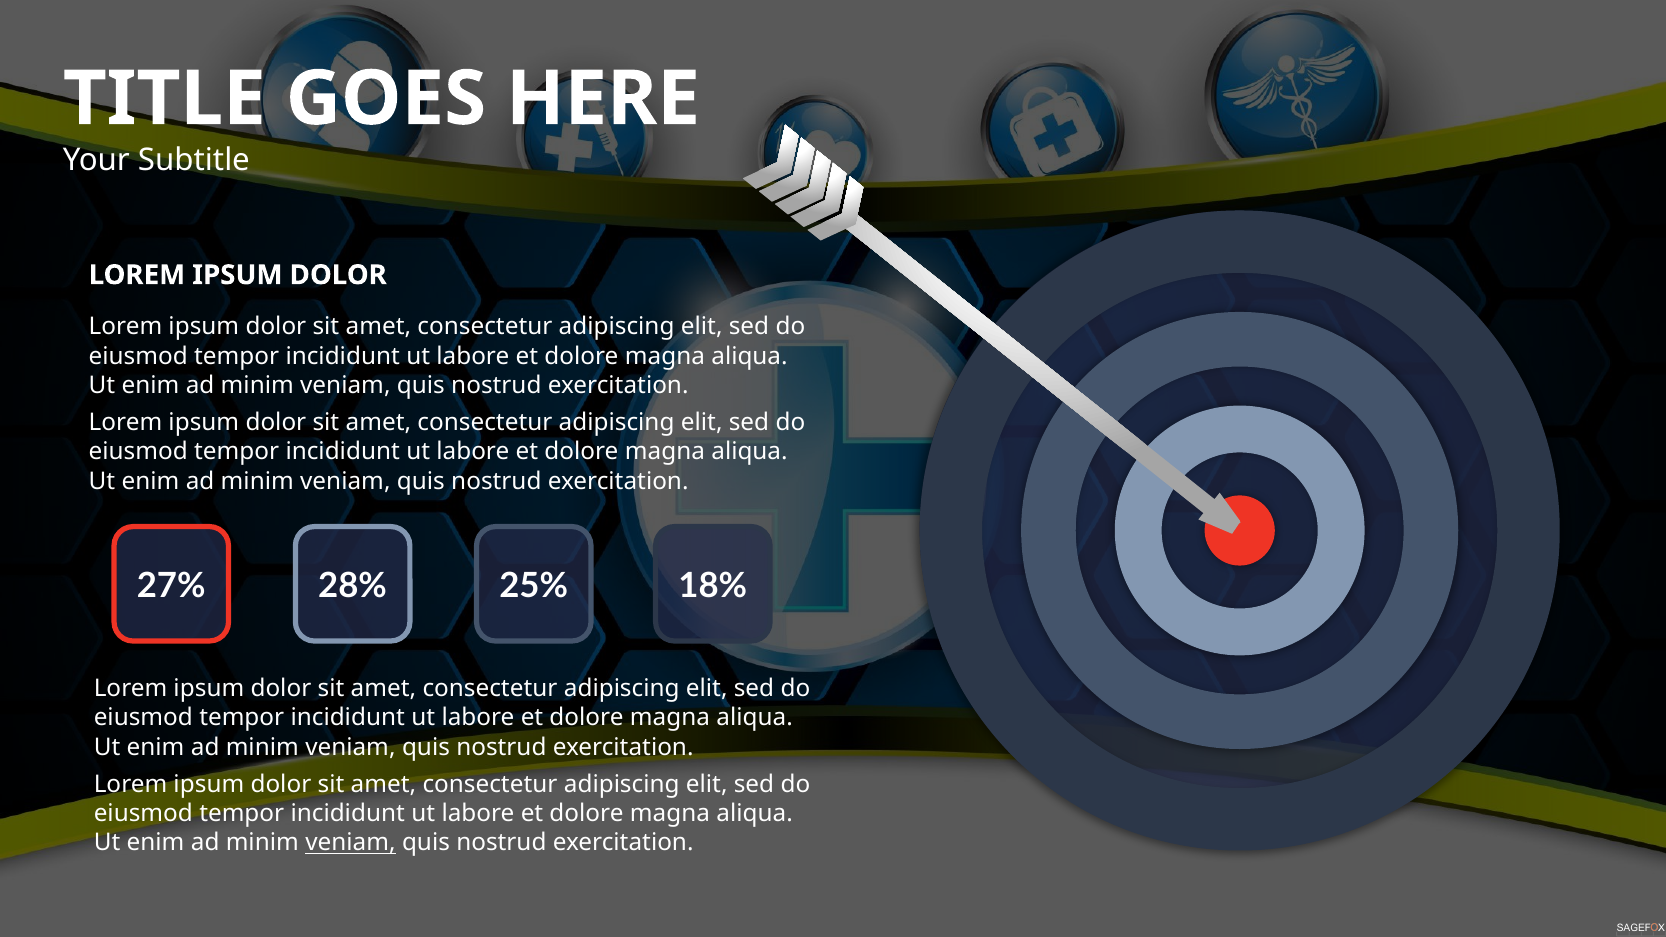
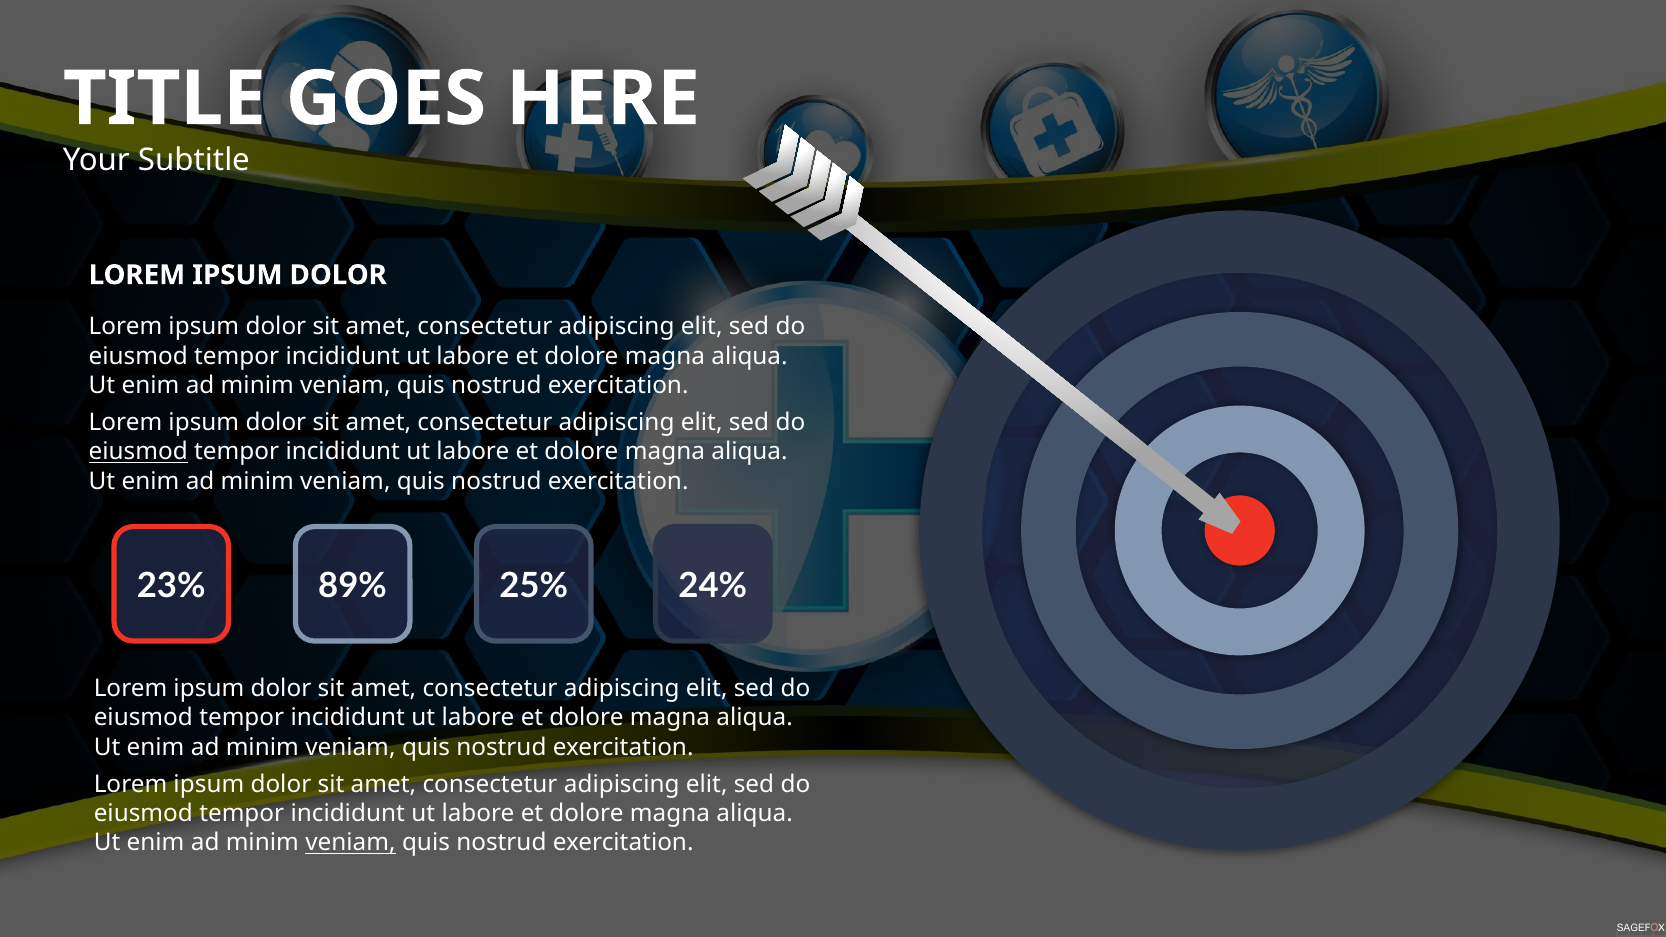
eiusmod at (138, 452) underline: none -> present
27%: 27% -> 23%
28%: 28% -> 89%
18%: 18% -> 24%
